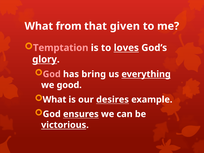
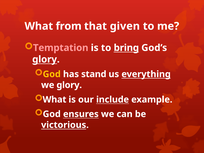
loves: loves -> bring
God at (52, 74) colour: pink -> yellow
bring: bring -> stand
we good: good -> glory
desires: desires -> include
